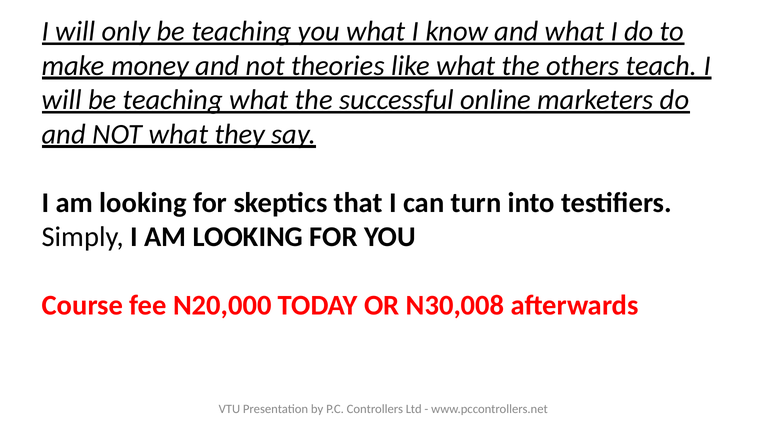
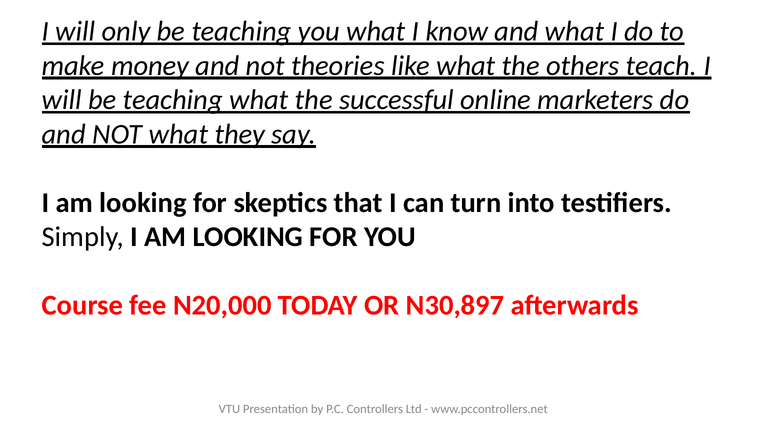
N30,008: N30,008 -> N30,897
